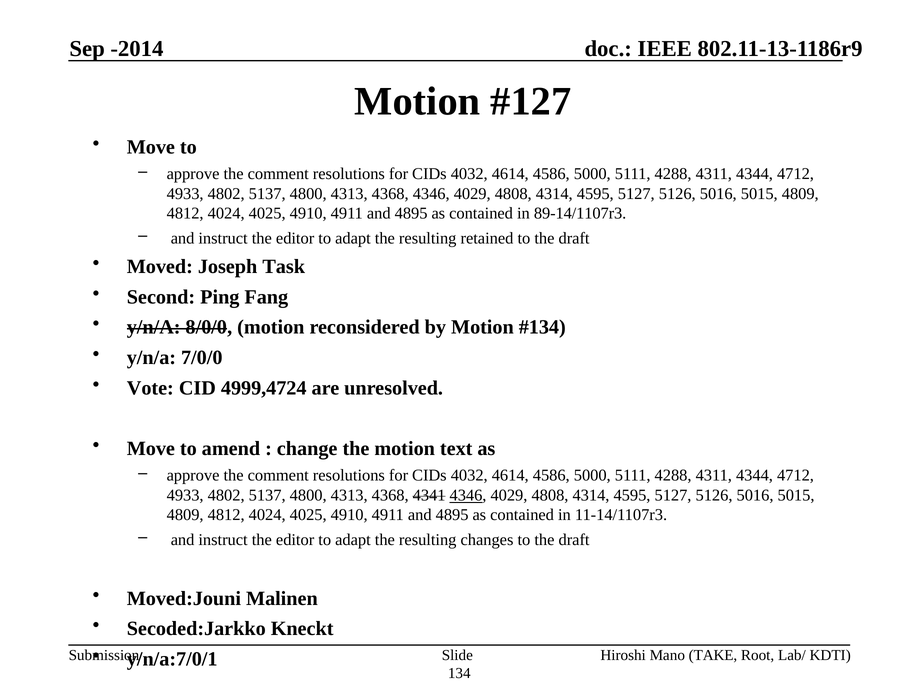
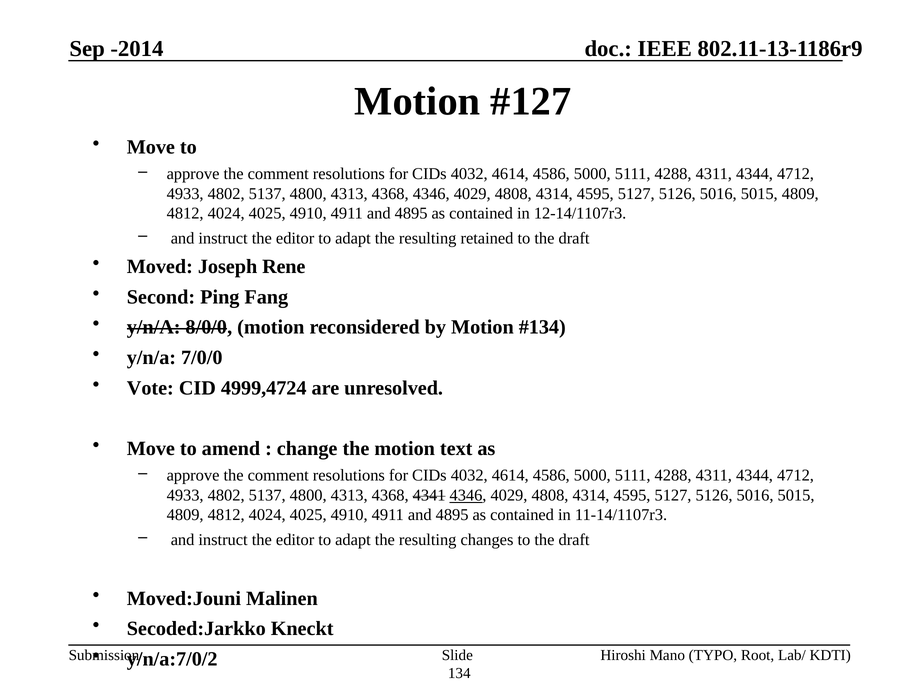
89-14/1107r3: 89-14/1107r3 -> 12-14/1107r3
Task: Task -> Rene
TAKE: TAKE -> TYPO
y/n/a:7/0/1: y/n/a:7/0/1 -> y/n/a:7/0/2
